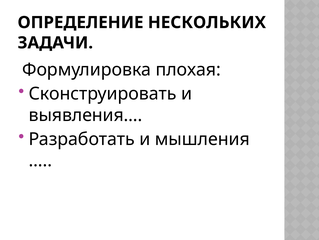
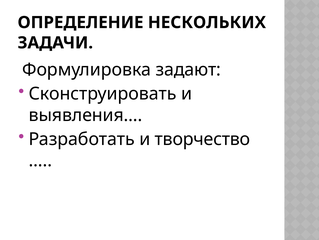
плохая: плохая -> задают
мышления: мышления -> творчество
